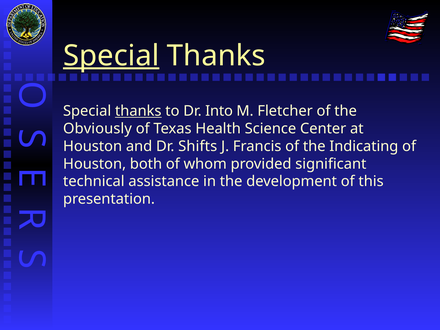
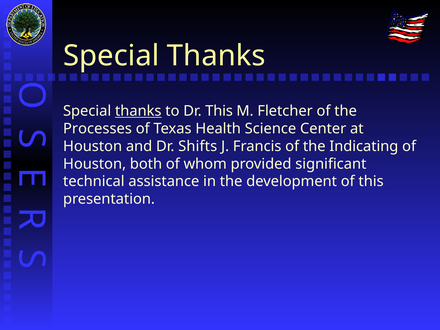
Special at (111, 56) underline: present -> none
Dr Into: Into -> This
Obviously: Obviously -> Processes
